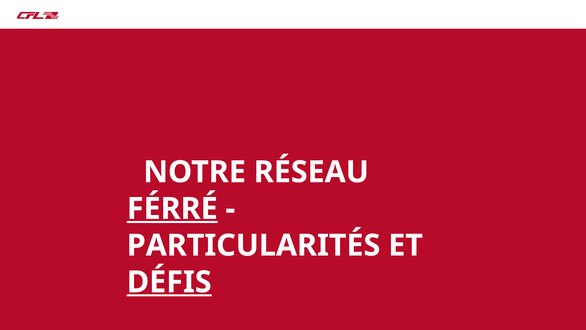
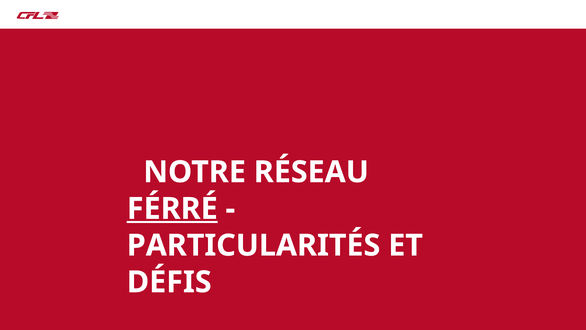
DÉFIS underline: present -> none
